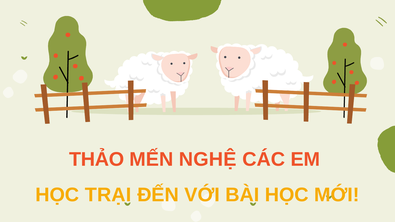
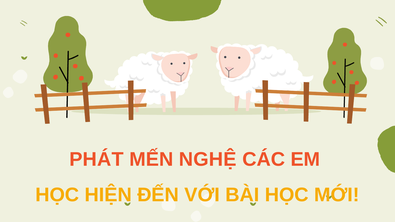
THẢO: THẢO -> PHÁT
TRẠI: TRẠI -> HIỆN
